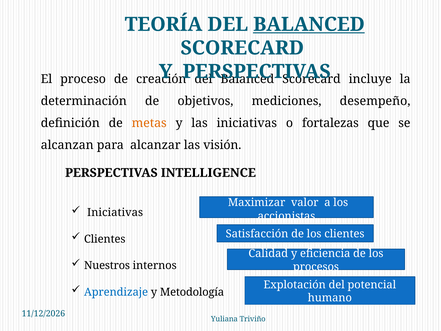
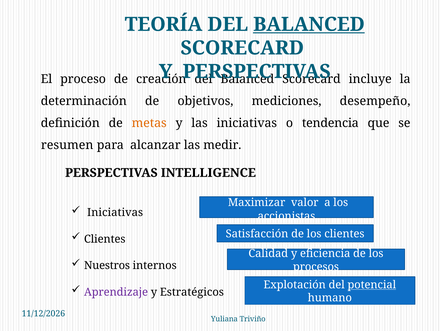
fortalezas: fortalezas -> tendencia
alcanzan: alcanzan -> resumen
visión: visión -> medir
potencial underline: none -> present
Aprendizaje colour: blue -> purple
Metodología: Metodología -> Estratégicos
